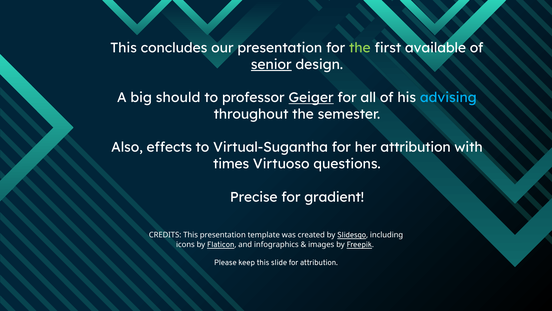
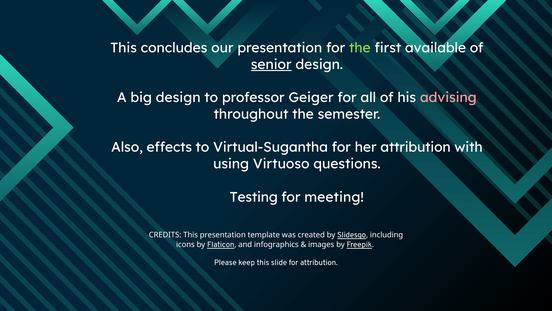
big should: should -> design
Geiger underline: present -> none
advising colour: light blue -> pink
times: times -> using
Precise: Precise -> Testing
gradient: gradient -> meeting
